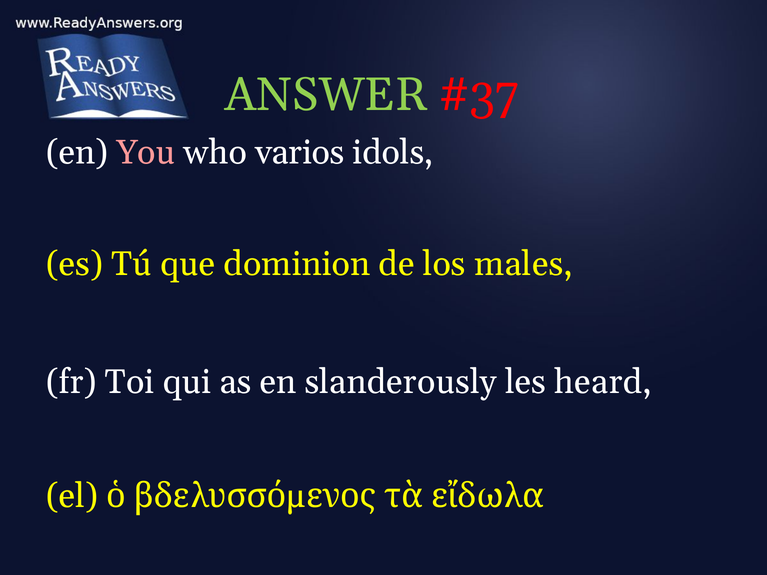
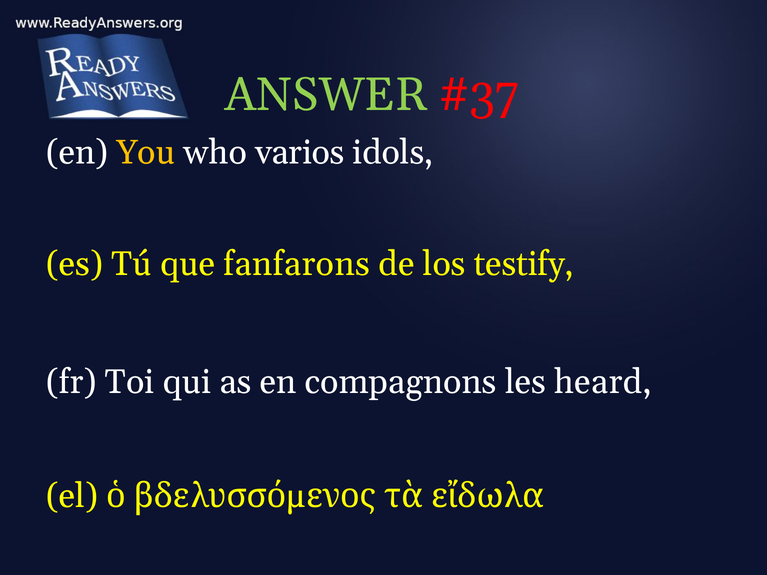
You colour: pink -> yellow
dominion: dominion -> fanfarons
males: males -> testify
slanderously: slanderously -> compagnons
